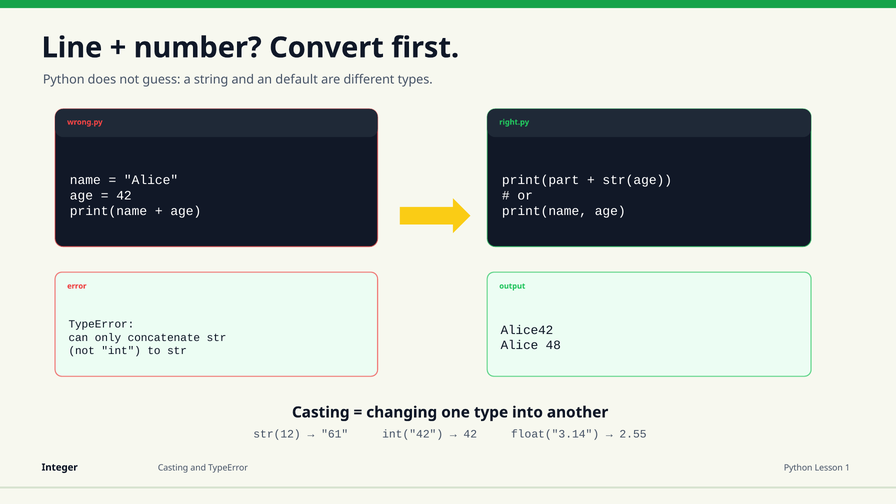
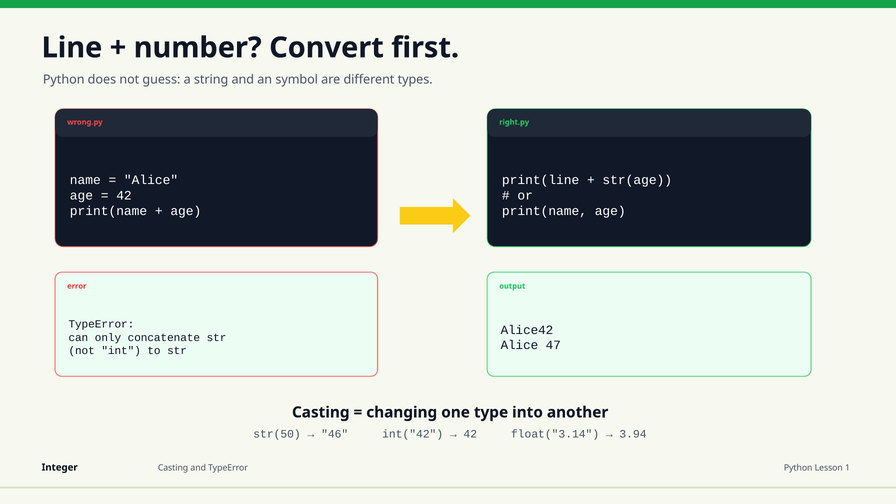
default: default -> symbol
print(part: print(part -> print(line
48: 48 -> 47
str(12: str(12 -> str(50
61: 61 -> 46
2.55: 2.55 -> 3.94
